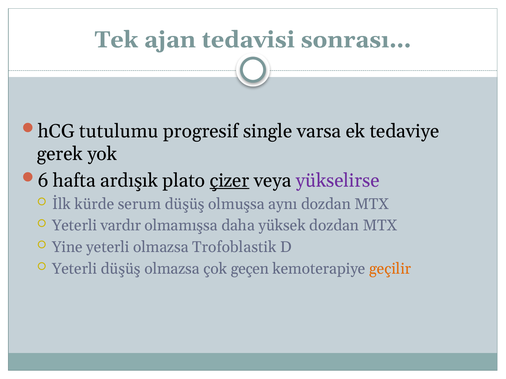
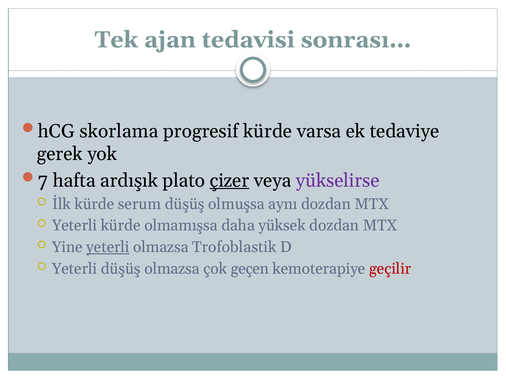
tutulumu: tutulumu -> skorlama
progresif single: single -> kürde
6: 6 -> 7
Yeterli vardır: vardır -> kürde
yeterli at (108, 247) underline: none -> present
geçilir colour: orange -> red
